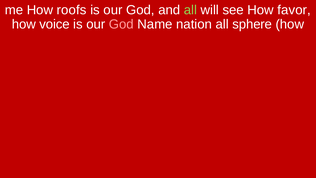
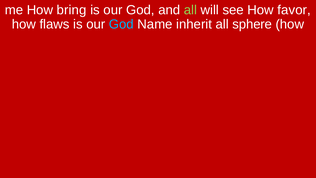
roofs: roofs -> bring
voice: voice -> flaws
God at (121, 24) colour: pink -> light blue
nation: nation -> inherit
